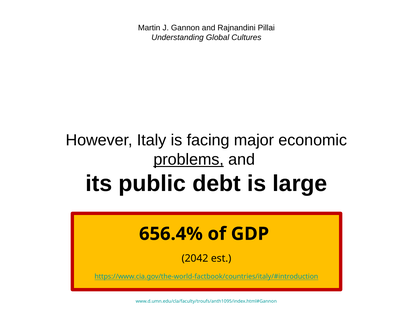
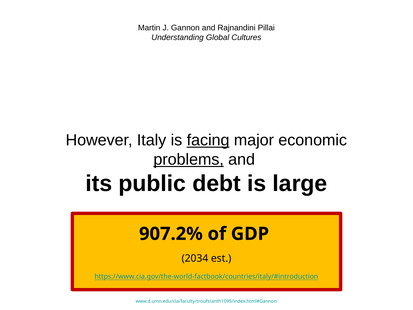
facing underline: none -> present
656.4%: 656.4% -> 907.2%
2042: 2042 -> 2034
